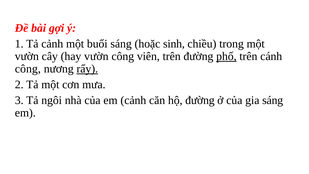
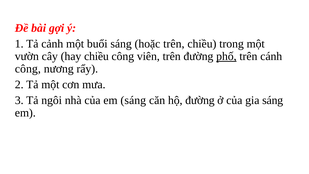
hoặc sinh: sinh -> trên
hay vườn: vườn -> chiều
rẩy underline: present -> none
em cảnh: cảnh -> sáng
